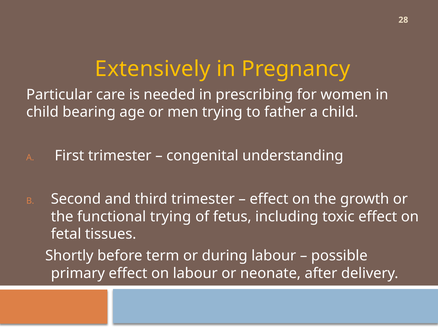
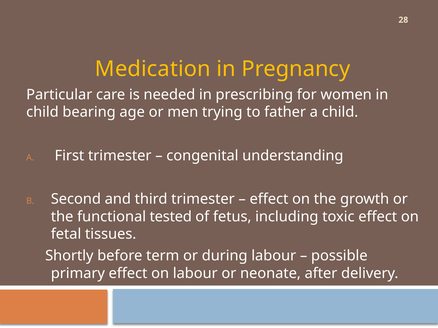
Extensively: Extensively -> Medication
functional trying: trying -> tested
